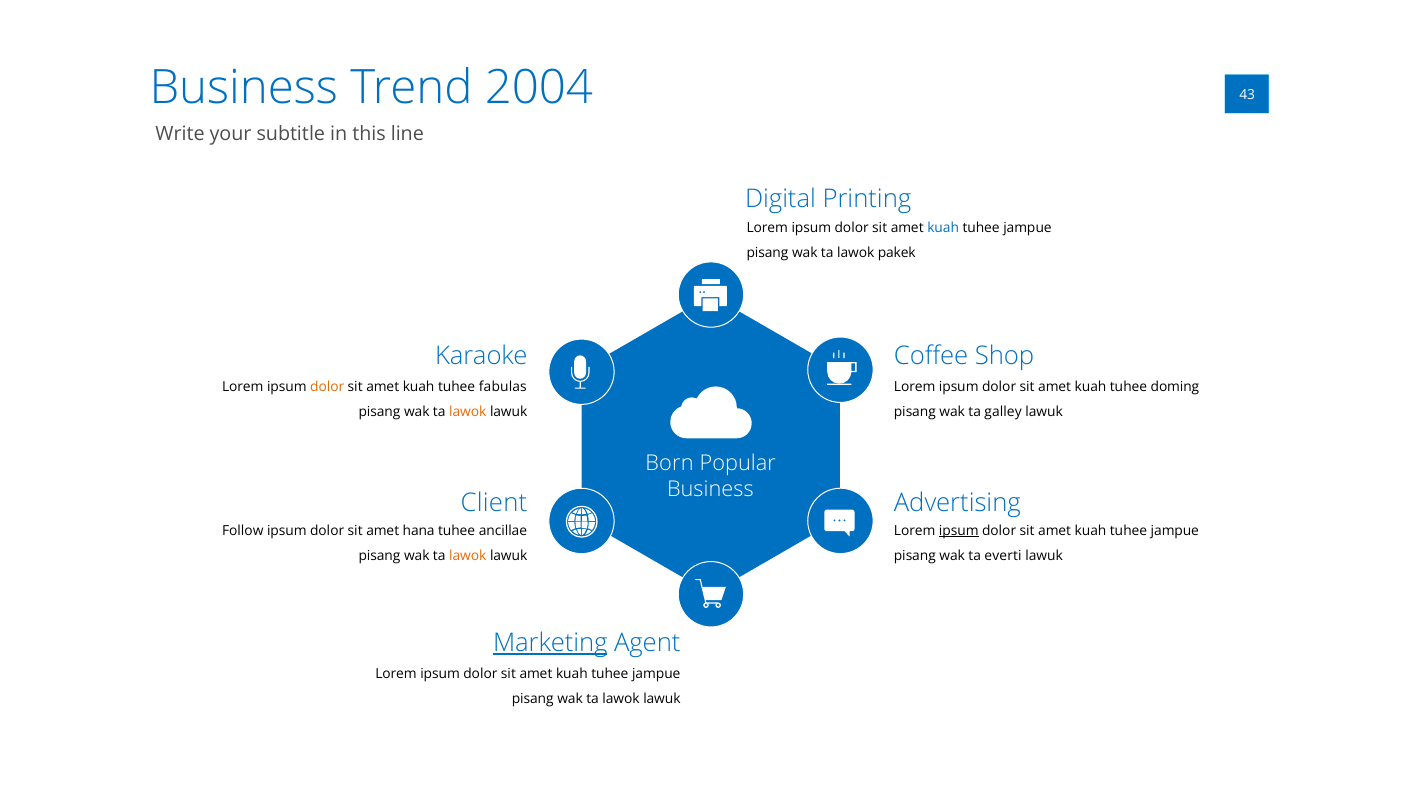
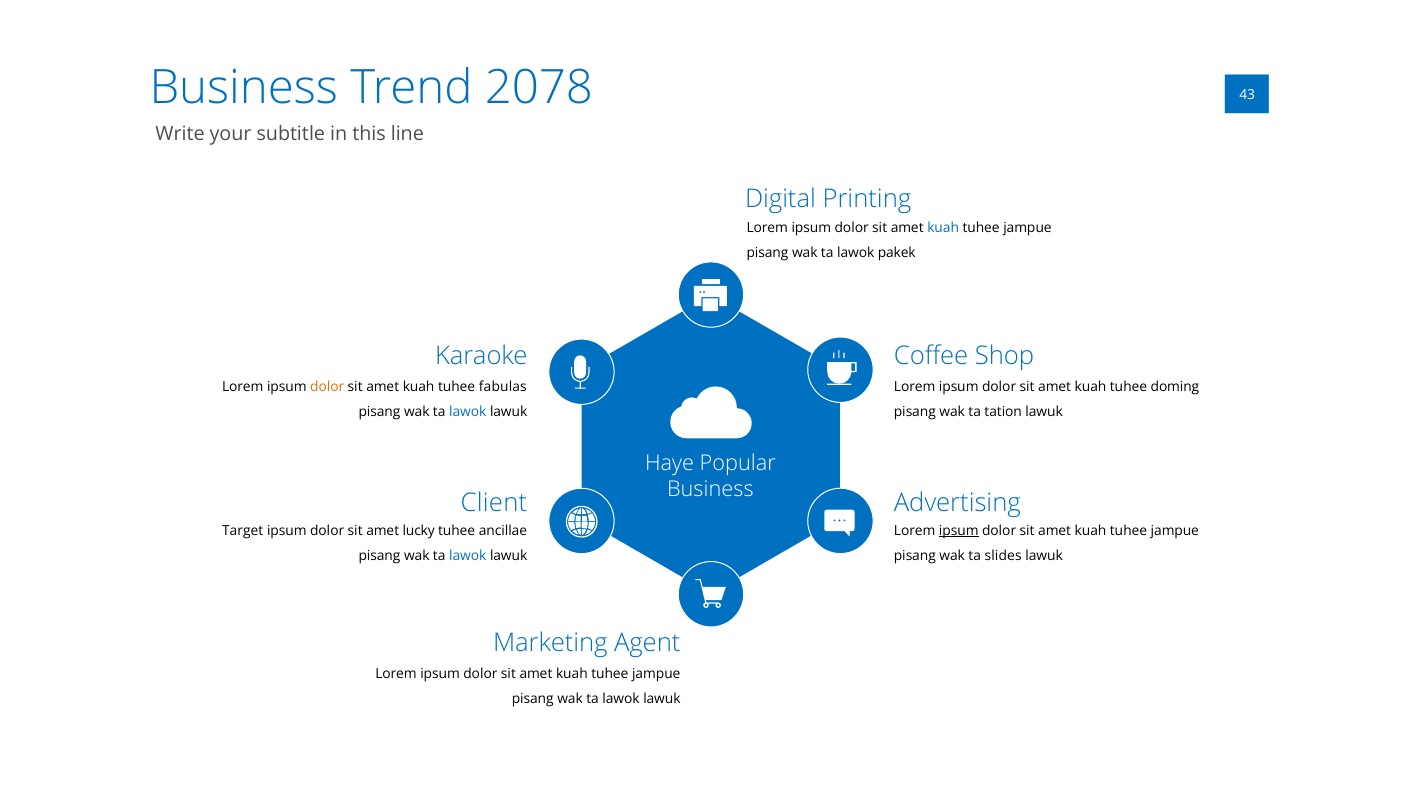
2004: 2004 -> 2078
lawok at (468, 412) colour: orange -> blue
galley: galley -> tation
Born: Born -> Haye
Follow: Follow -> Target
hana: hana -> lucky
lawok at (468, 556) colour: orange -> blue
everti: everti -> slides
Marketing underline: present -> none
